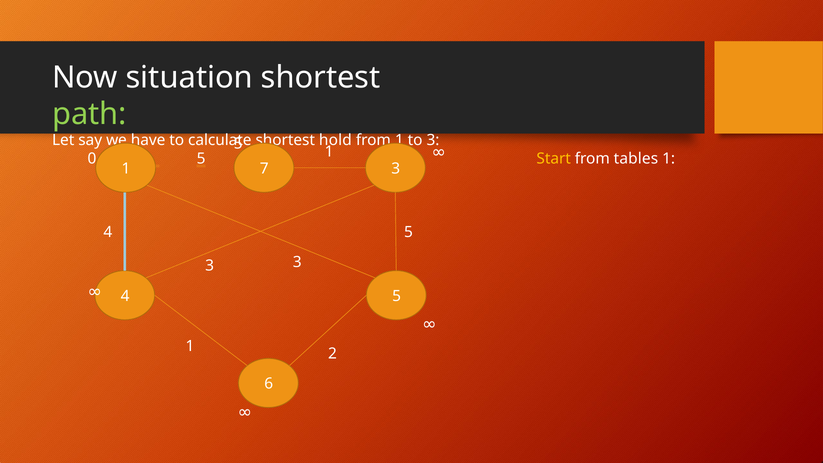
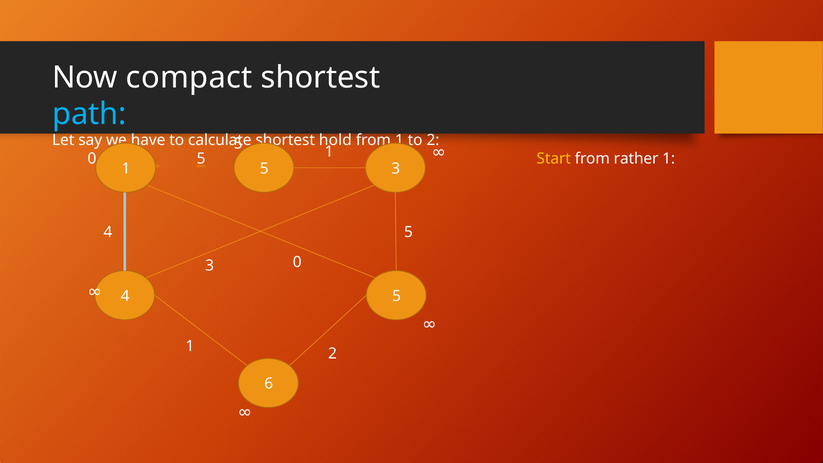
situation: situation -> compact
path colour: light green -> light blue
3 at (433, 140): 3 -> 2
tables: tables -> rather
7 at (264, 168): 7 -> 5
3 3: 3 -> 0
